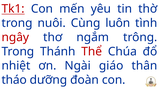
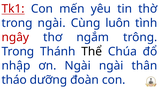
trong nuôi: nuôi -> ngài
Thể colour: red -> black
nhiệt: nhiệt -> nhập
Ngài giáo: giáo -> ngài
